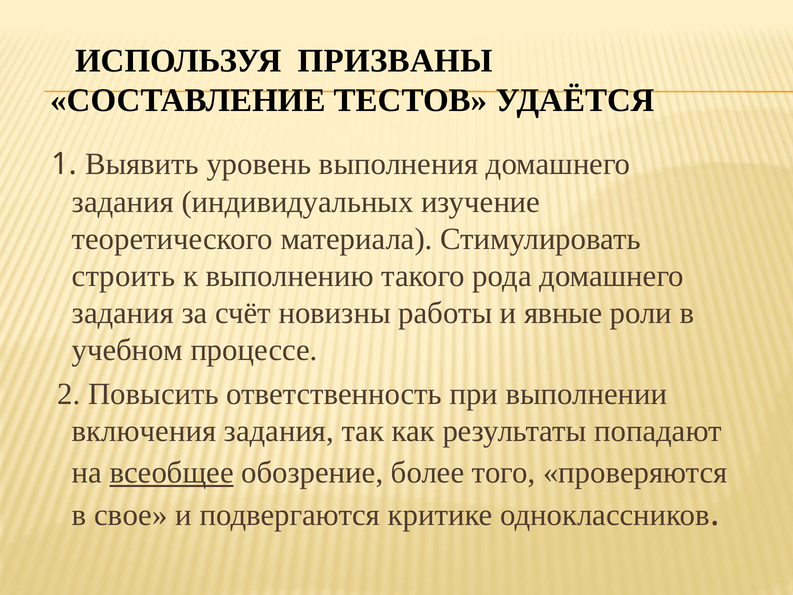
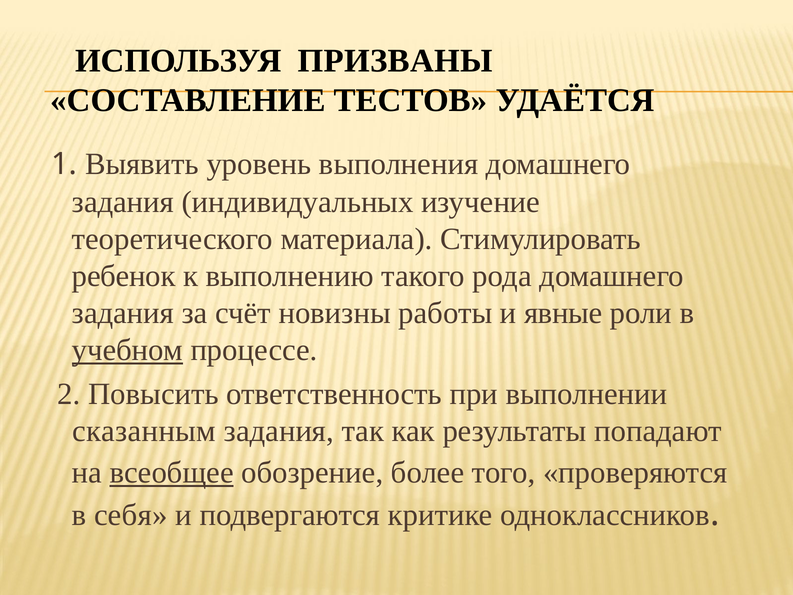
строить: строить -> ребенок
учебном underline: none -> present
включения: включения -> сказанным
свое: свое -> себя
